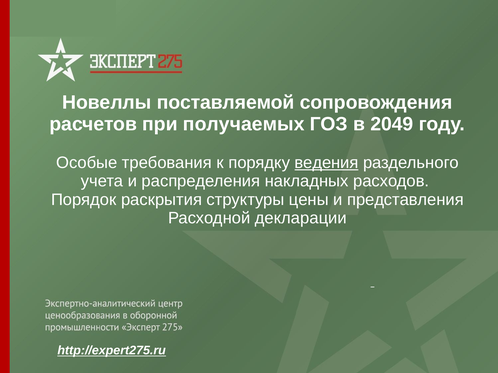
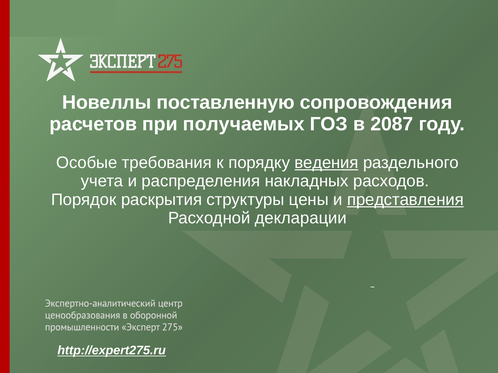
поставляемой: поставляемой -> поставленную
2049: 2049 -> 2087
представления underline: none -> present
